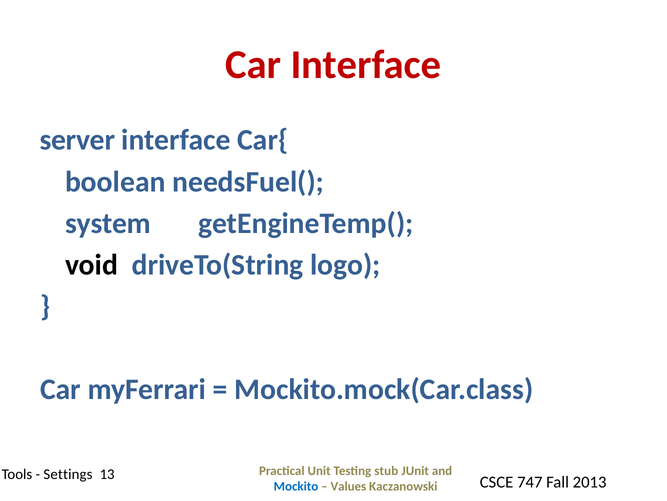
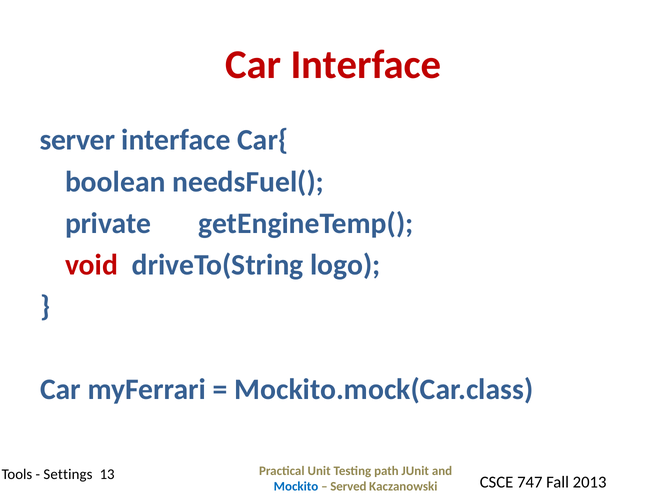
system: system -> private
void colour: black -> red
stub: stub -> path
Values: Values -> Served
